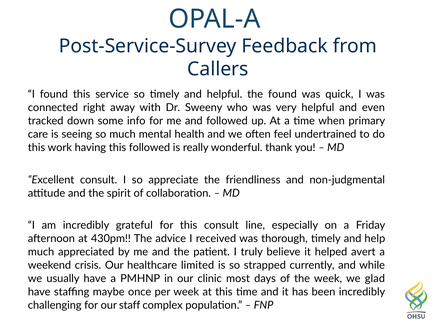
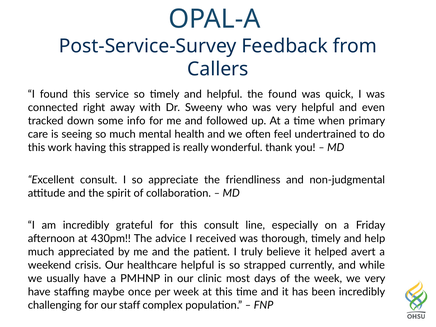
this followed: followed -> strapped
healthcare limited: limited -> helpful
we glad: glad -> very
